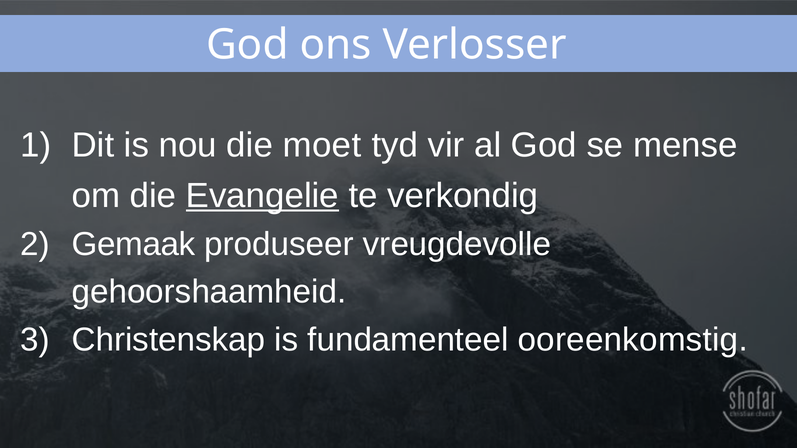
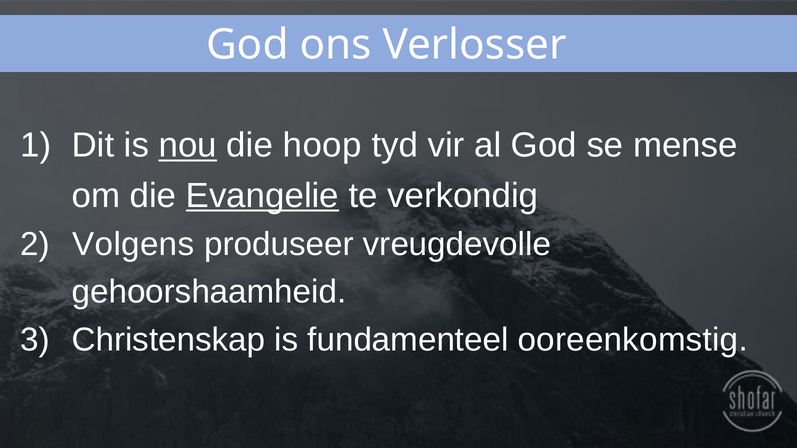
nou underline: none -> present
moet: moet -> hoop
Gemaak: Gemaak -> Volgens
